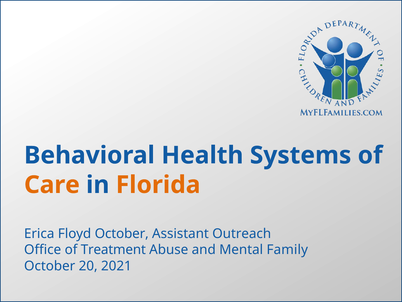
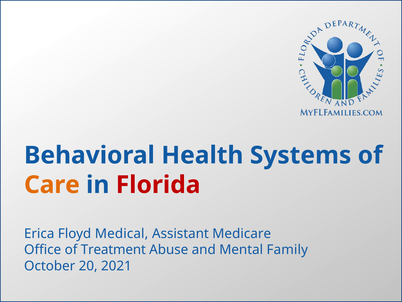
Florida colour: orange -> red
Floyd October: October -> Medical
Outreach: Outreach -> Medicare
